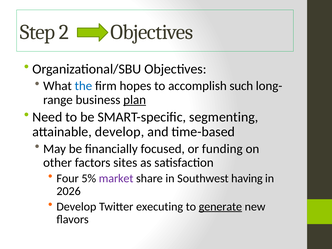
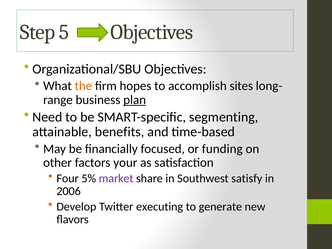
2: 2 -> 5
the colour: blue -> orange
such: such -> sites
attainable develop: develop -> benefits
sites: sites -> your
having: having -> satisfy
2026: 2026 -> 2006
generate underline: present -> none
